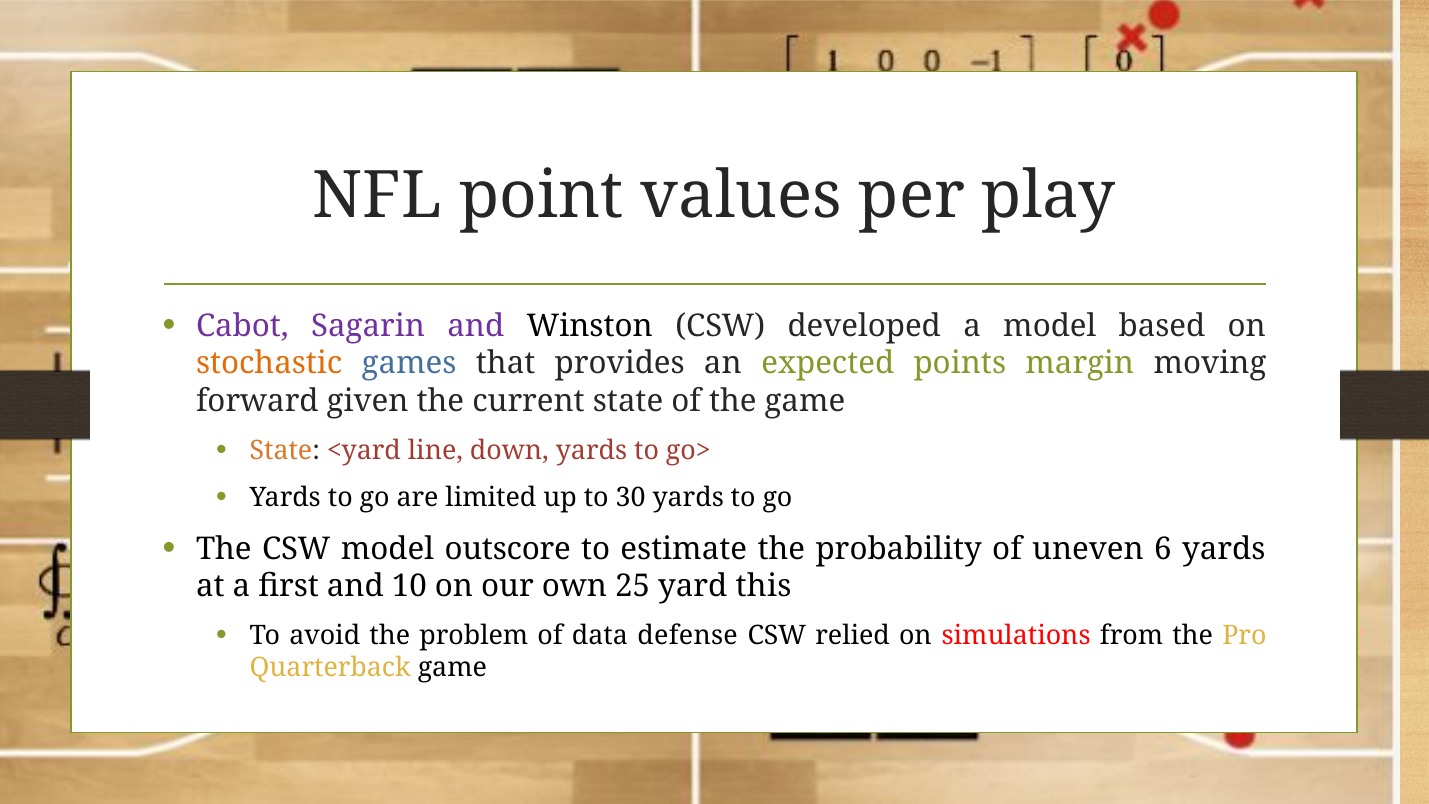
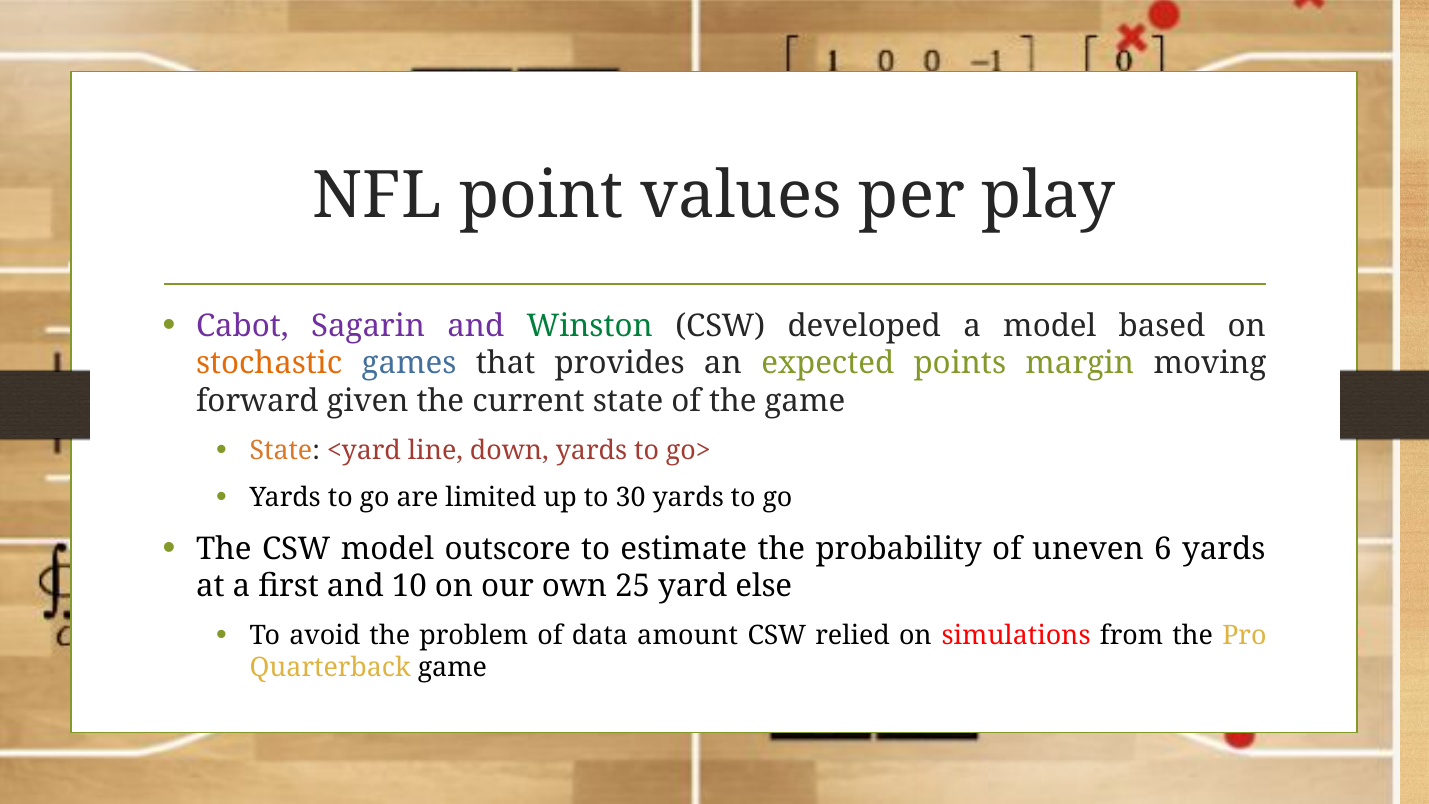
Winston colour: black -> green
this: this -> else
defense: defense -> amount
